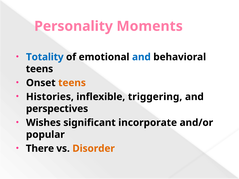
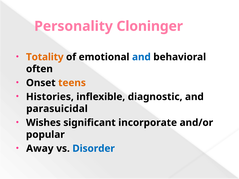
Moments: Moments -> Cloninger
Totality colour: blue -> orange
teens at (39, 69): teens -> often
triggering: triggering -> diagnostic
perspectives: perspectives -> parasuicidal
There: There -> Away
Disorder colour: orange -> blue
